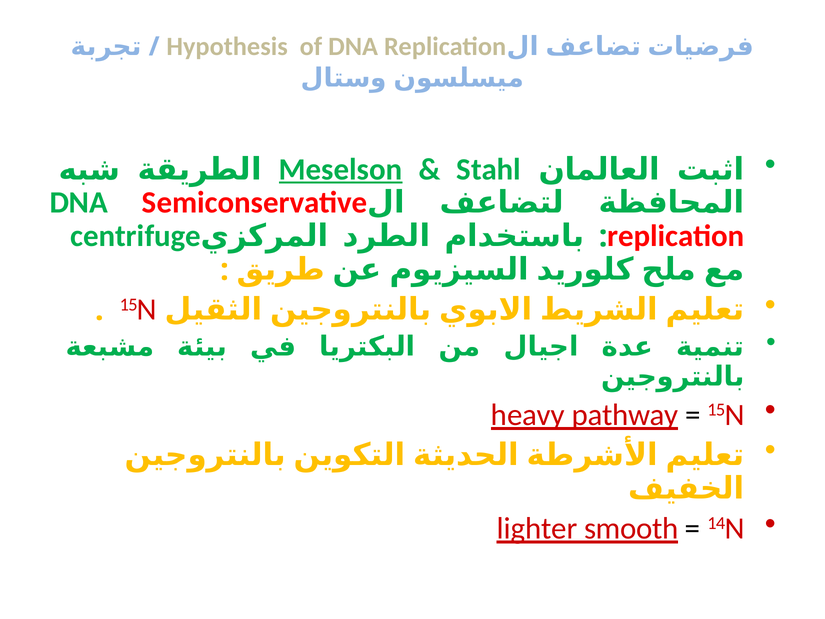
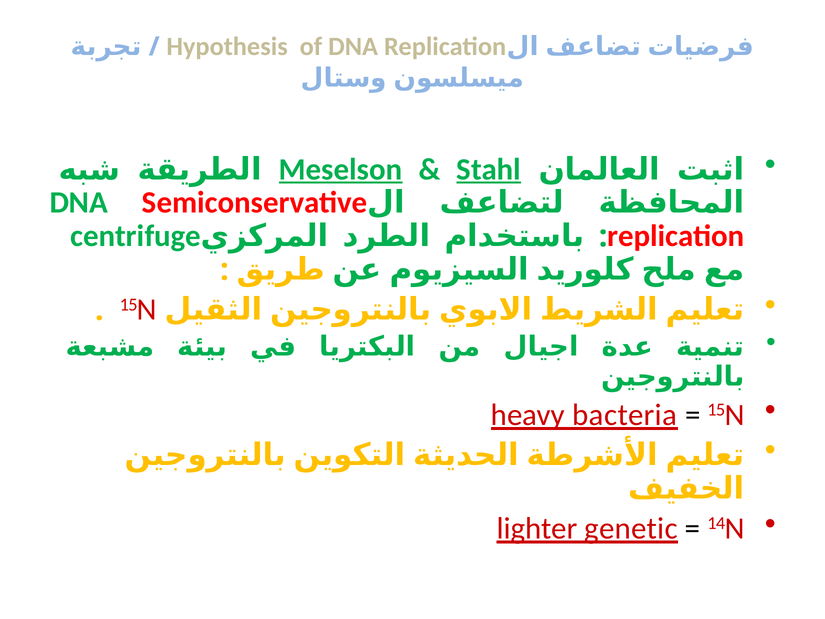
Stahl underline: none -> present
pathway: pathway -> bacteria
smooth: smooth -> genetic
